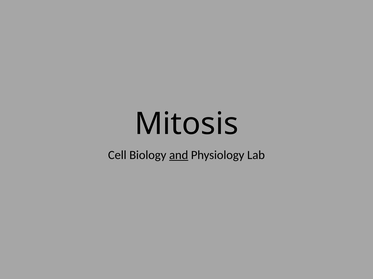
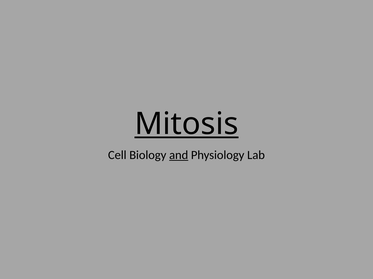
Mitosis underline: none -> present
